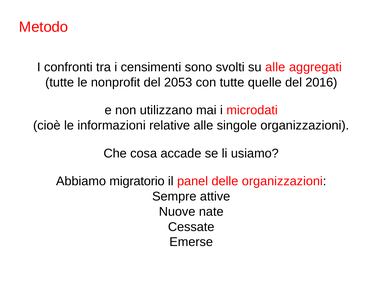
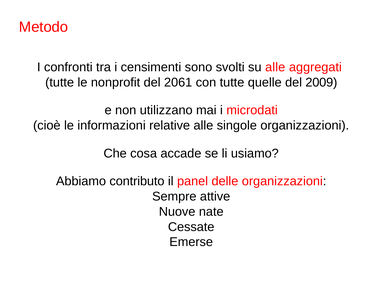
2053: 2053 -> 2061
2016: 2016 -> 2009
migratorio: migratorio -> contributo
